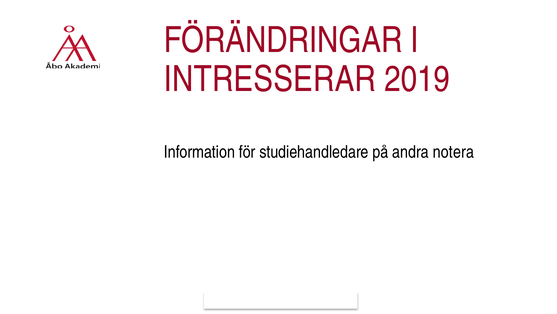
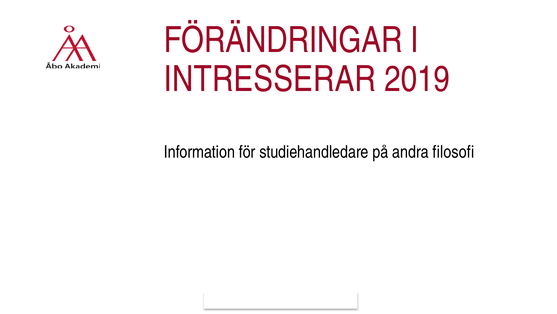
notera: notera -> filosofi
